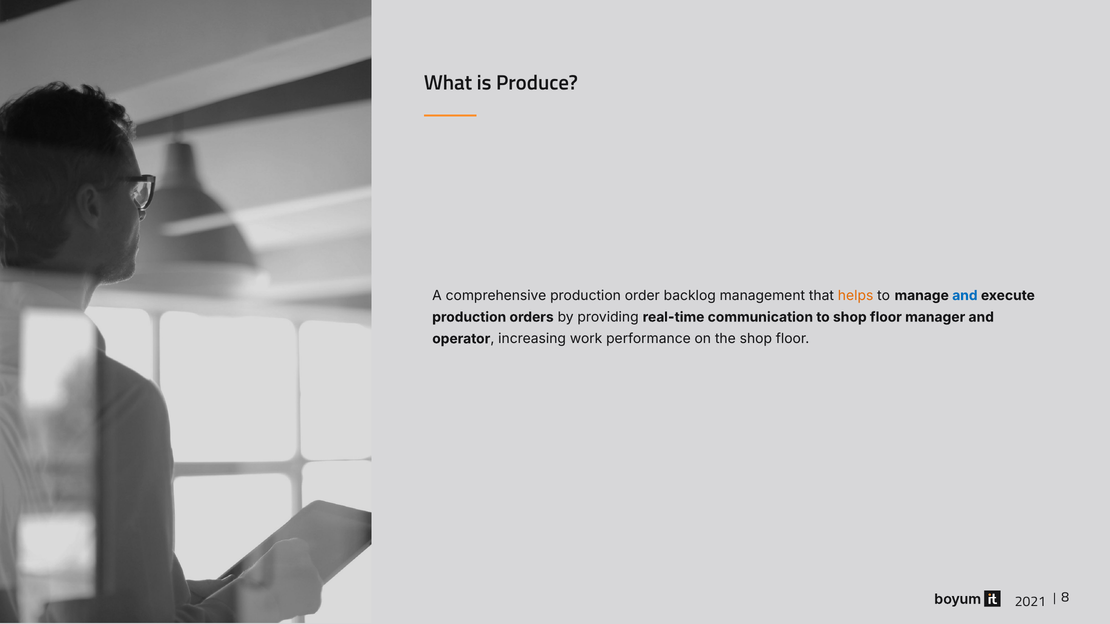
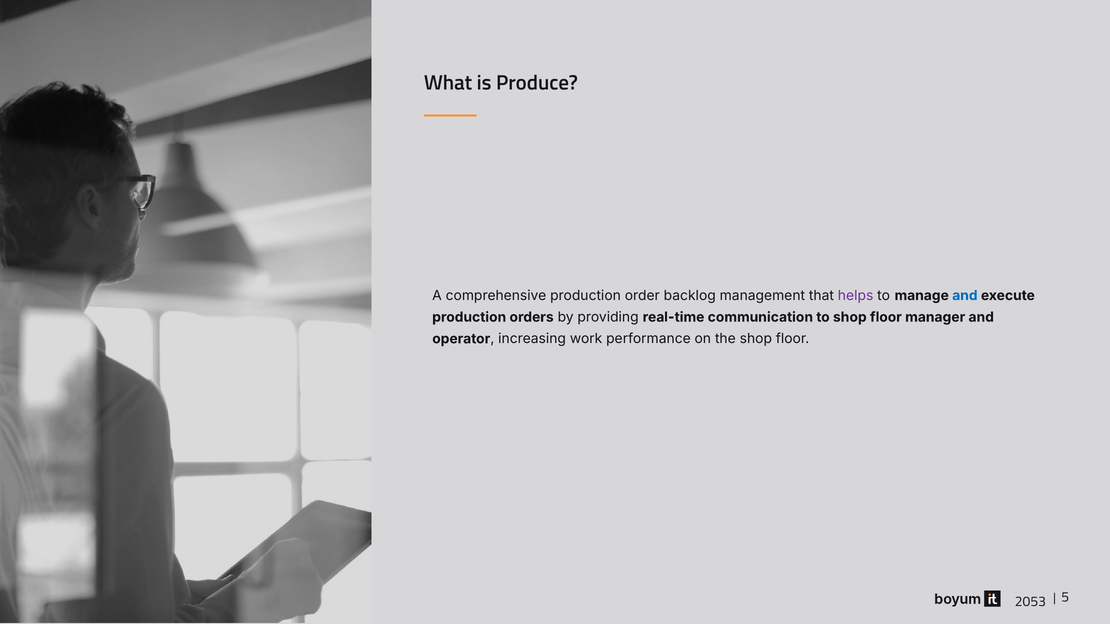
helps colour: orange -> purple
2021: 2021 -> 2053
8: 8 -> 5
